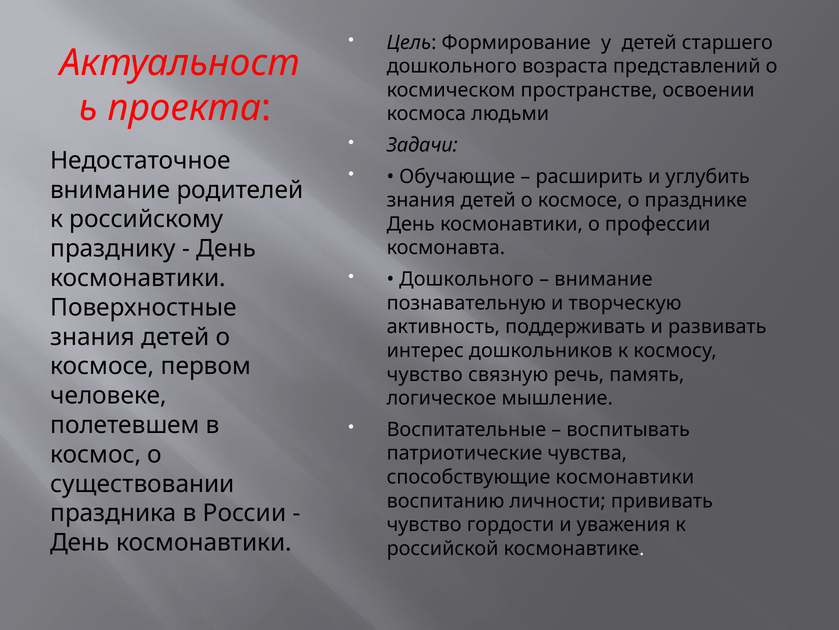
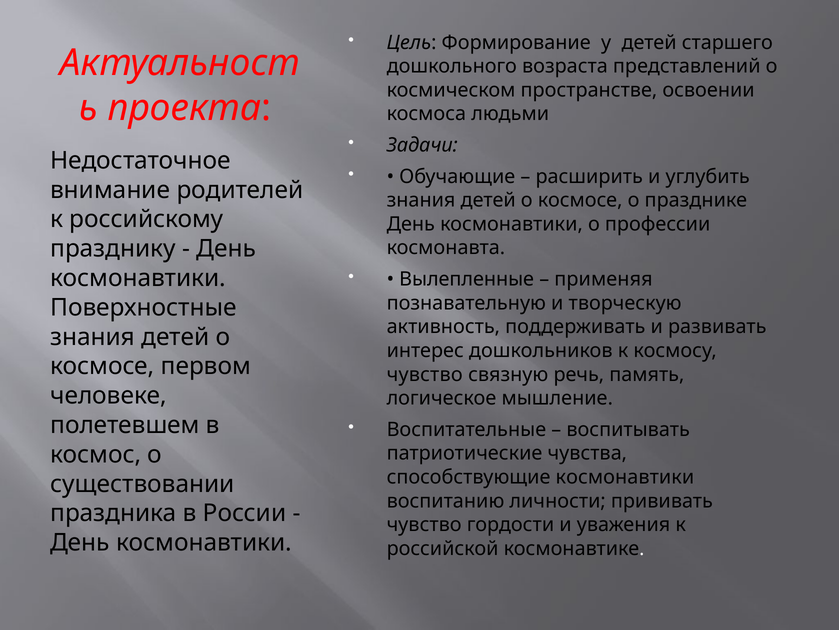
Дошкольного at (467, 279): Дошкольного -> Вылепленные
внимание at (603, 279): внимание -> применяя
